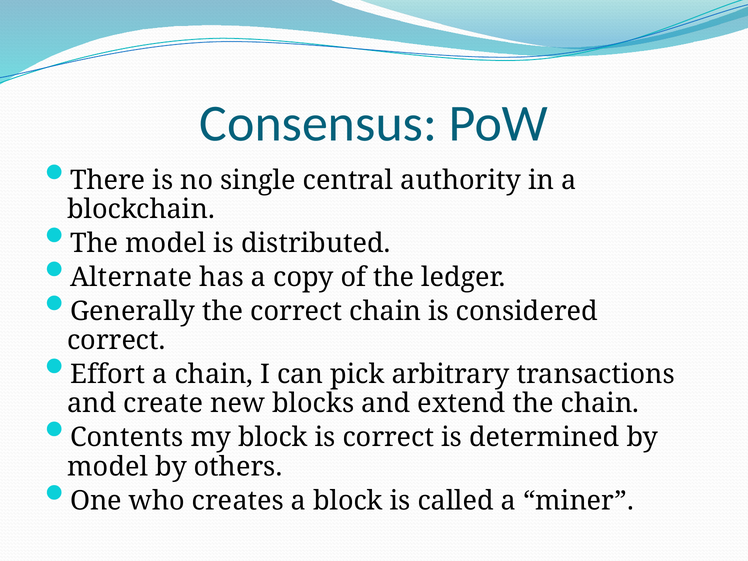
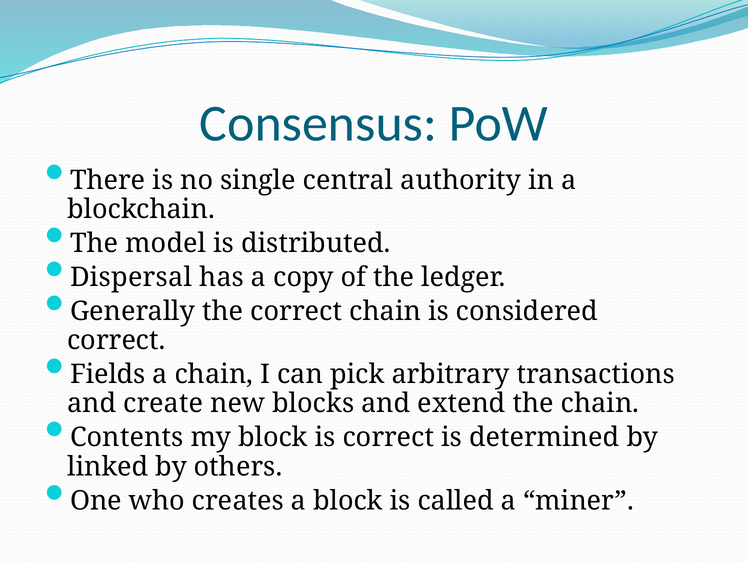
Alternate: Alternate -> Dispersal
Effort: Effort -> Fields
model at (108, 467): model -> linked
